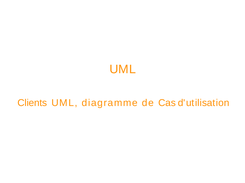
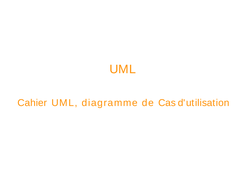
Clients: Clients -> Cahier
